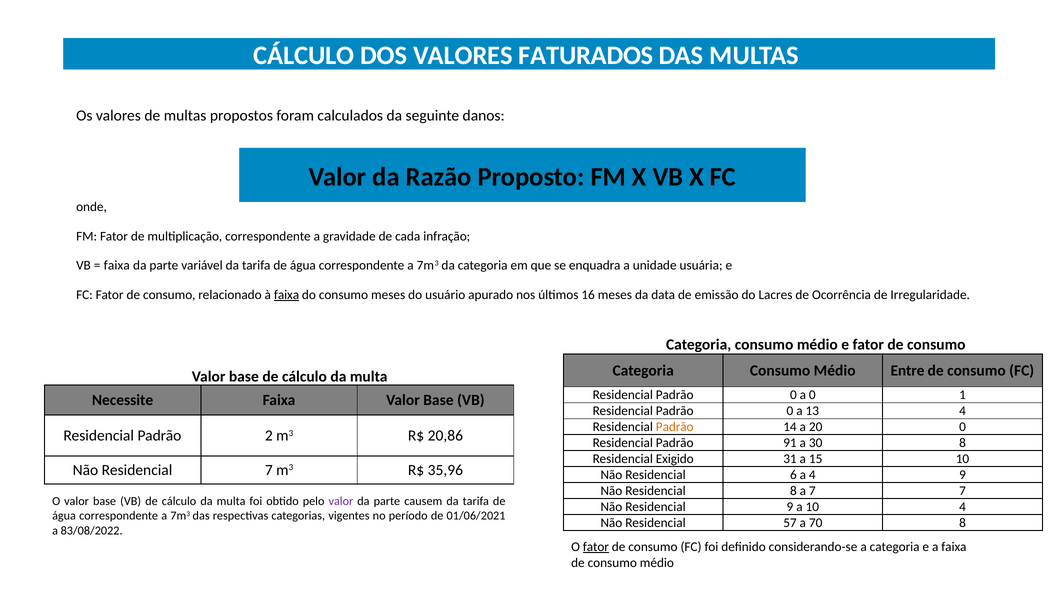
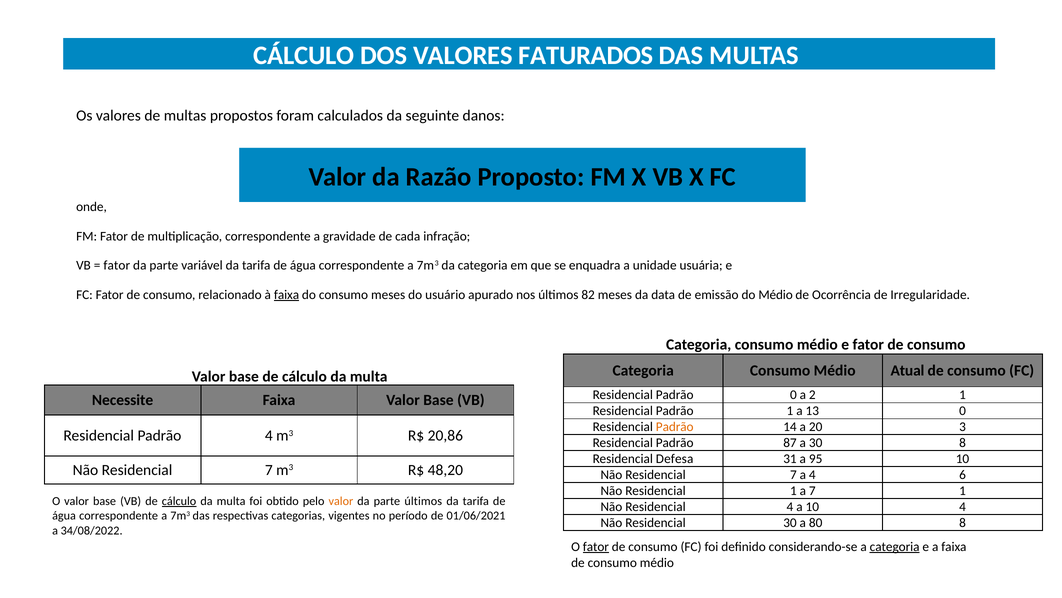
faixa at (117, 265): faixa -> fator
16: 16 -> 82
do Lacres: Lacres -> Médio
Entre: Entre -> Atual
a 0: 0 -> 2
0 at (790, 411): 0 -> 1
13 4: 4 -> 0
20 0: 0 -> 3
Padrão 2: 2 -> 4
91: 91 -> 87
Exigido: Exigido -> Defesa
15: 15 -> 95
35,96: 35,96 -> 48,20
6 at (793, 474): 6 -> 7
4 9: 9 -> 6
Residencial 8: 8 -> 1
7 7: 7 -> 1
cálculo at (179, 501) underline: none -> present
valor at (341, 501) colour: purple -> orange
parte causem: causem -> últimos
Residencial 9: 9 -> 4
Residencial 57: 57 -> 30
70: 70 -> 80
83/08/2022: 83/08/2022 -> 34/08/2022
categoria at (895, 546) underline: none -> present
